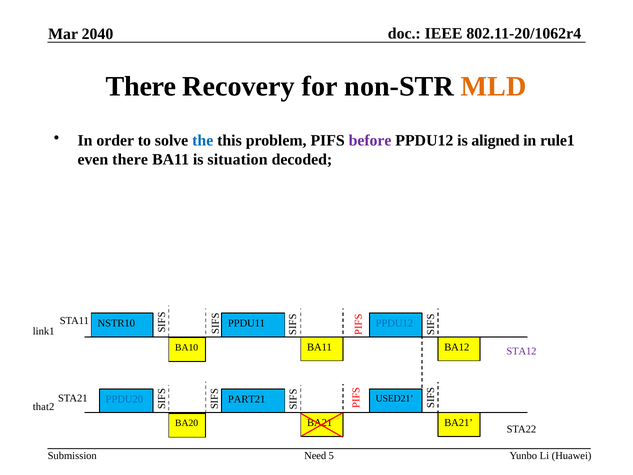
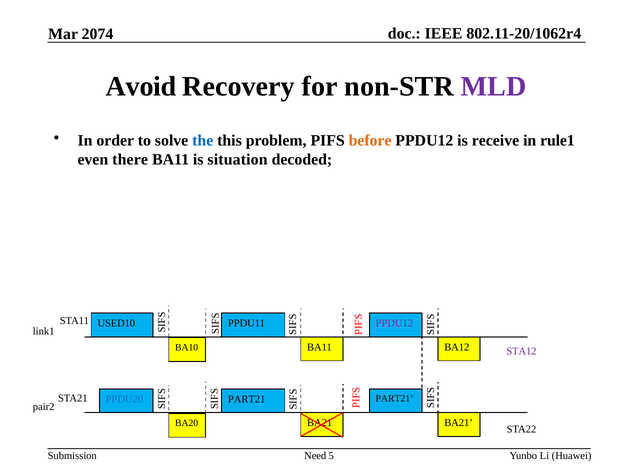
2040: 2040 -> 2074
There at (141, 86): There -> Avoid
MLD colour: orange -> purple
before colour: purple -> orange
aligned: aligned -> receive
NSTR10: NSTR10 -> USED10
PPDU12 at (394, 323) colour: blue -> purple
USED21 at (395, 398): USED21 -> PART21
that2: that2 -> pair2
